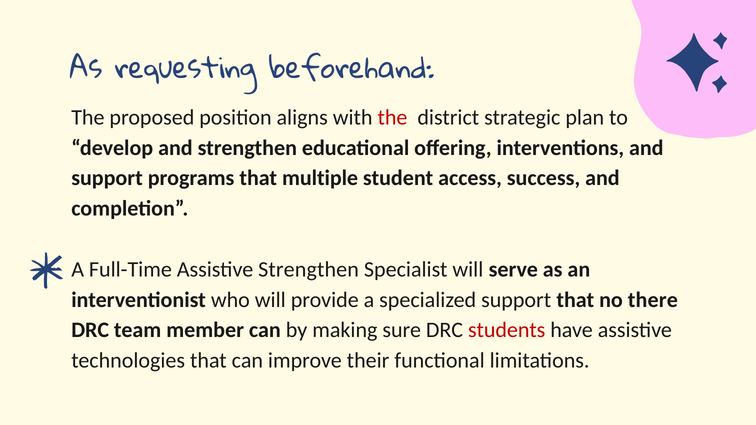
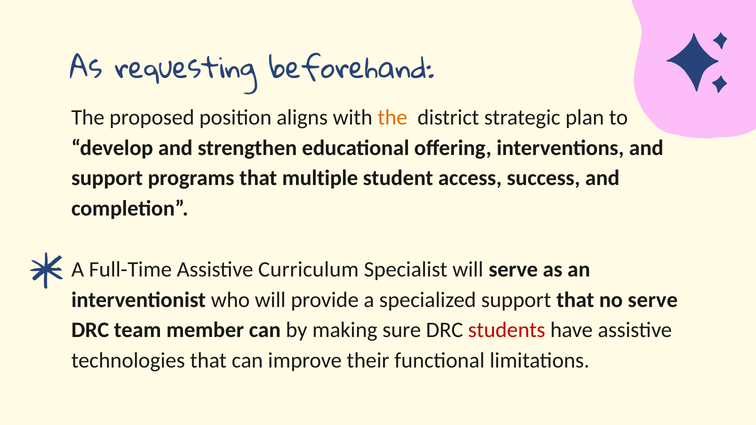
the at (393, 117) colour: red -> orange
Assistive Strengthen: Strengthen -> Curriculum
no there: there -> serve
